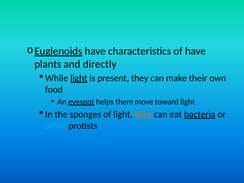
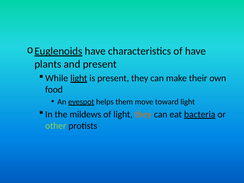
and directly: directly -> present
sponges: sponges -> mildews
other colour: light blue -> light green
